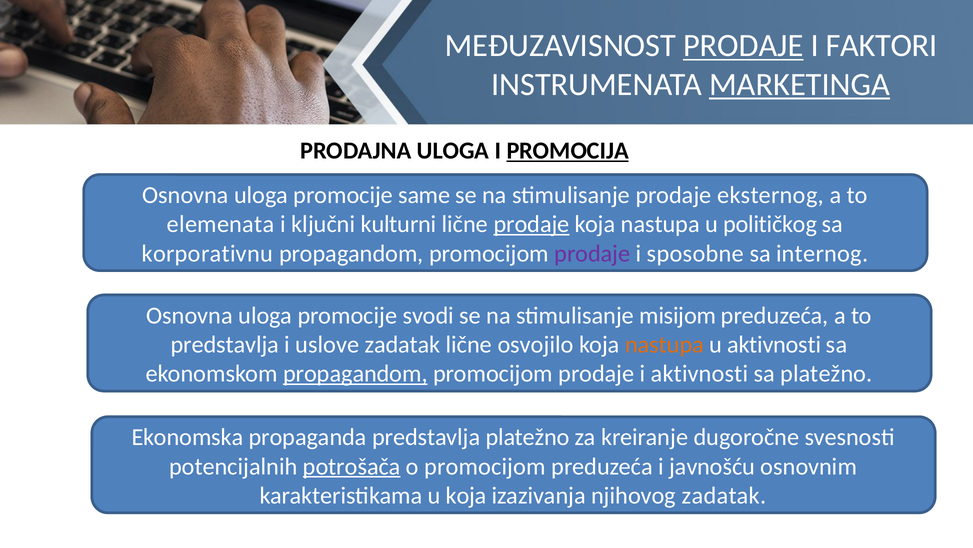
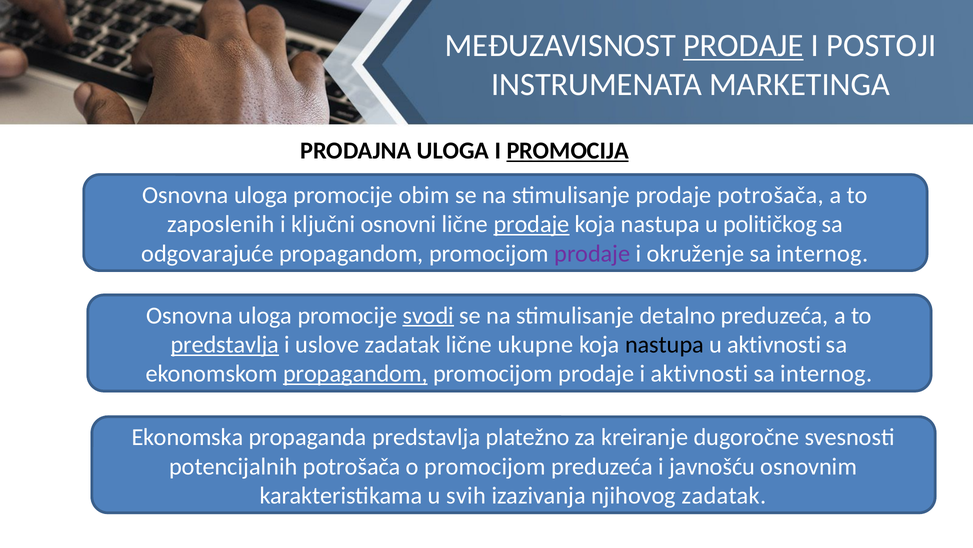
FAKTORI: FAKTORI -> POSTOJI
MARKETINGA underline: present -> none
same: same -> obim
prodaje eksternog: eksternog -> potrošača
elemenata: elemenata -> zaposlenih
kulturni: kulturni -> osnovni
korporativnu: korporativnu -> odgovarajuće
sposobne: sposobne -> okruženje
svodi underline: none -> present
misijom: misijom -> detalno
predstavlja at (225, 344) underline: none -> present
osvojilo: osvojilo -> ukupne
nastupa at (664, 344) colour: orange -> black
platežno at (826, 373): platežno -> internog
potrošača at (352, 466) underline: present -> none
u koja: koja -> svih
